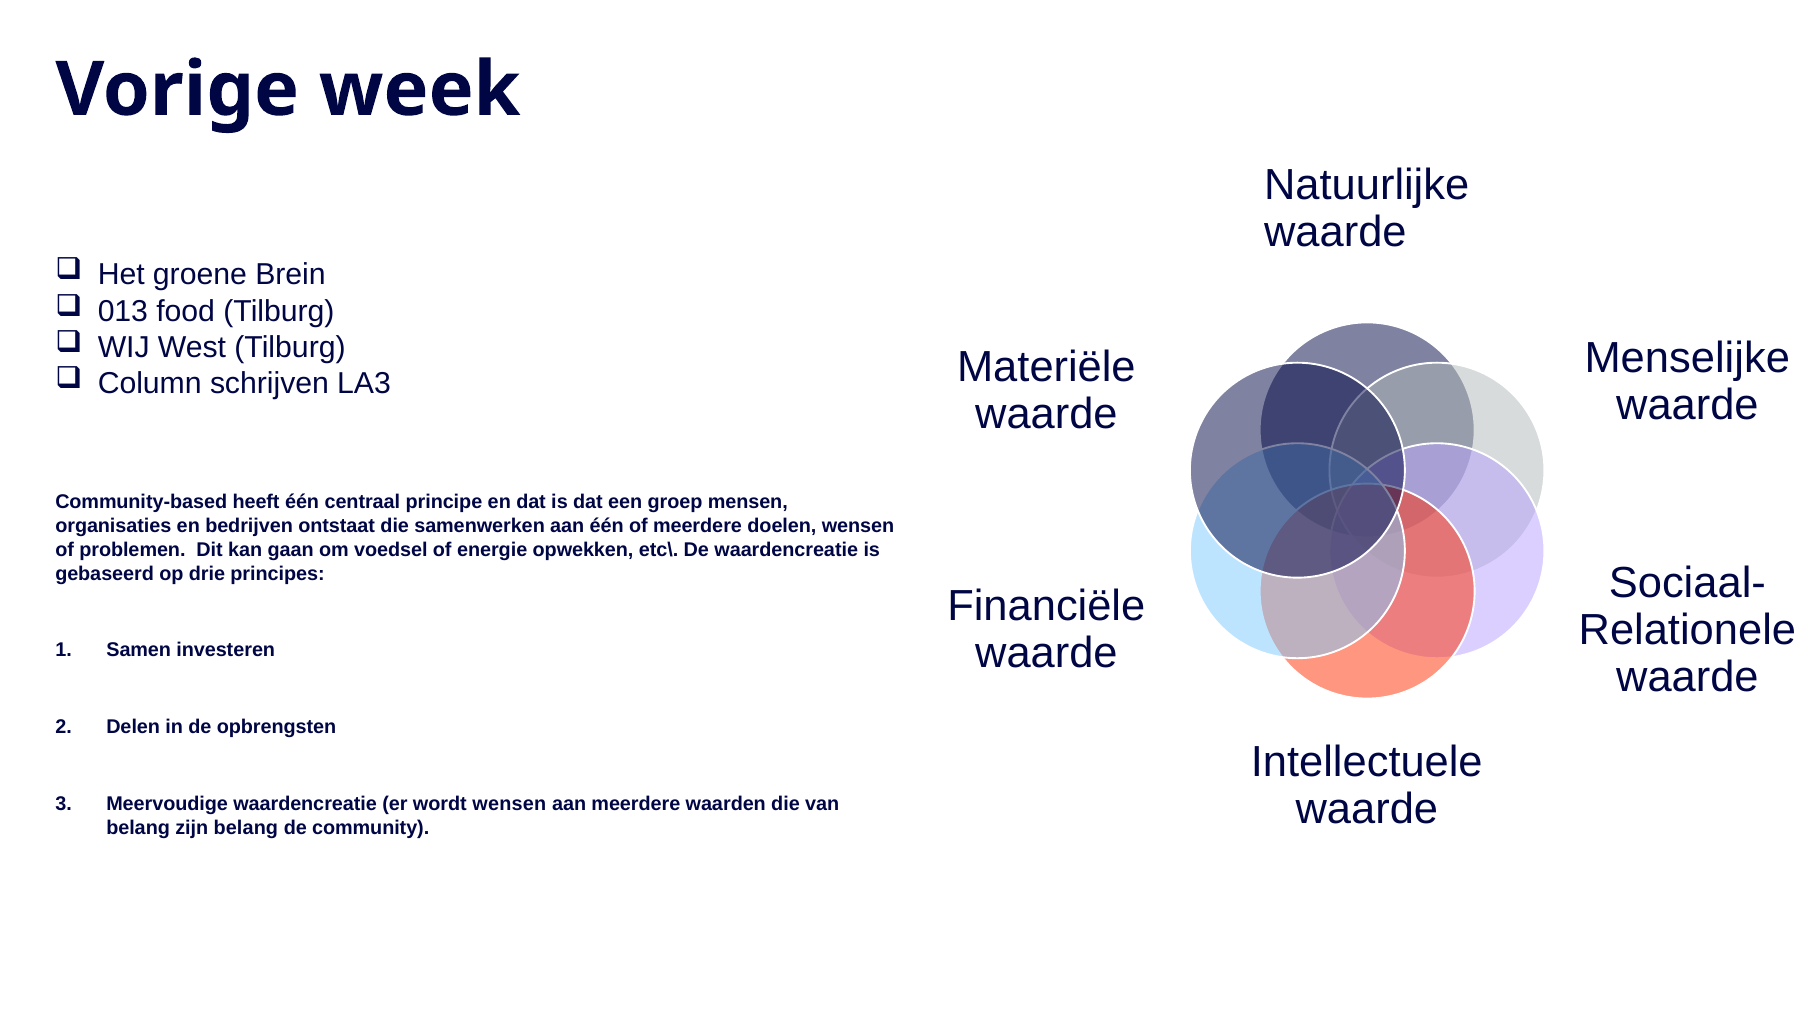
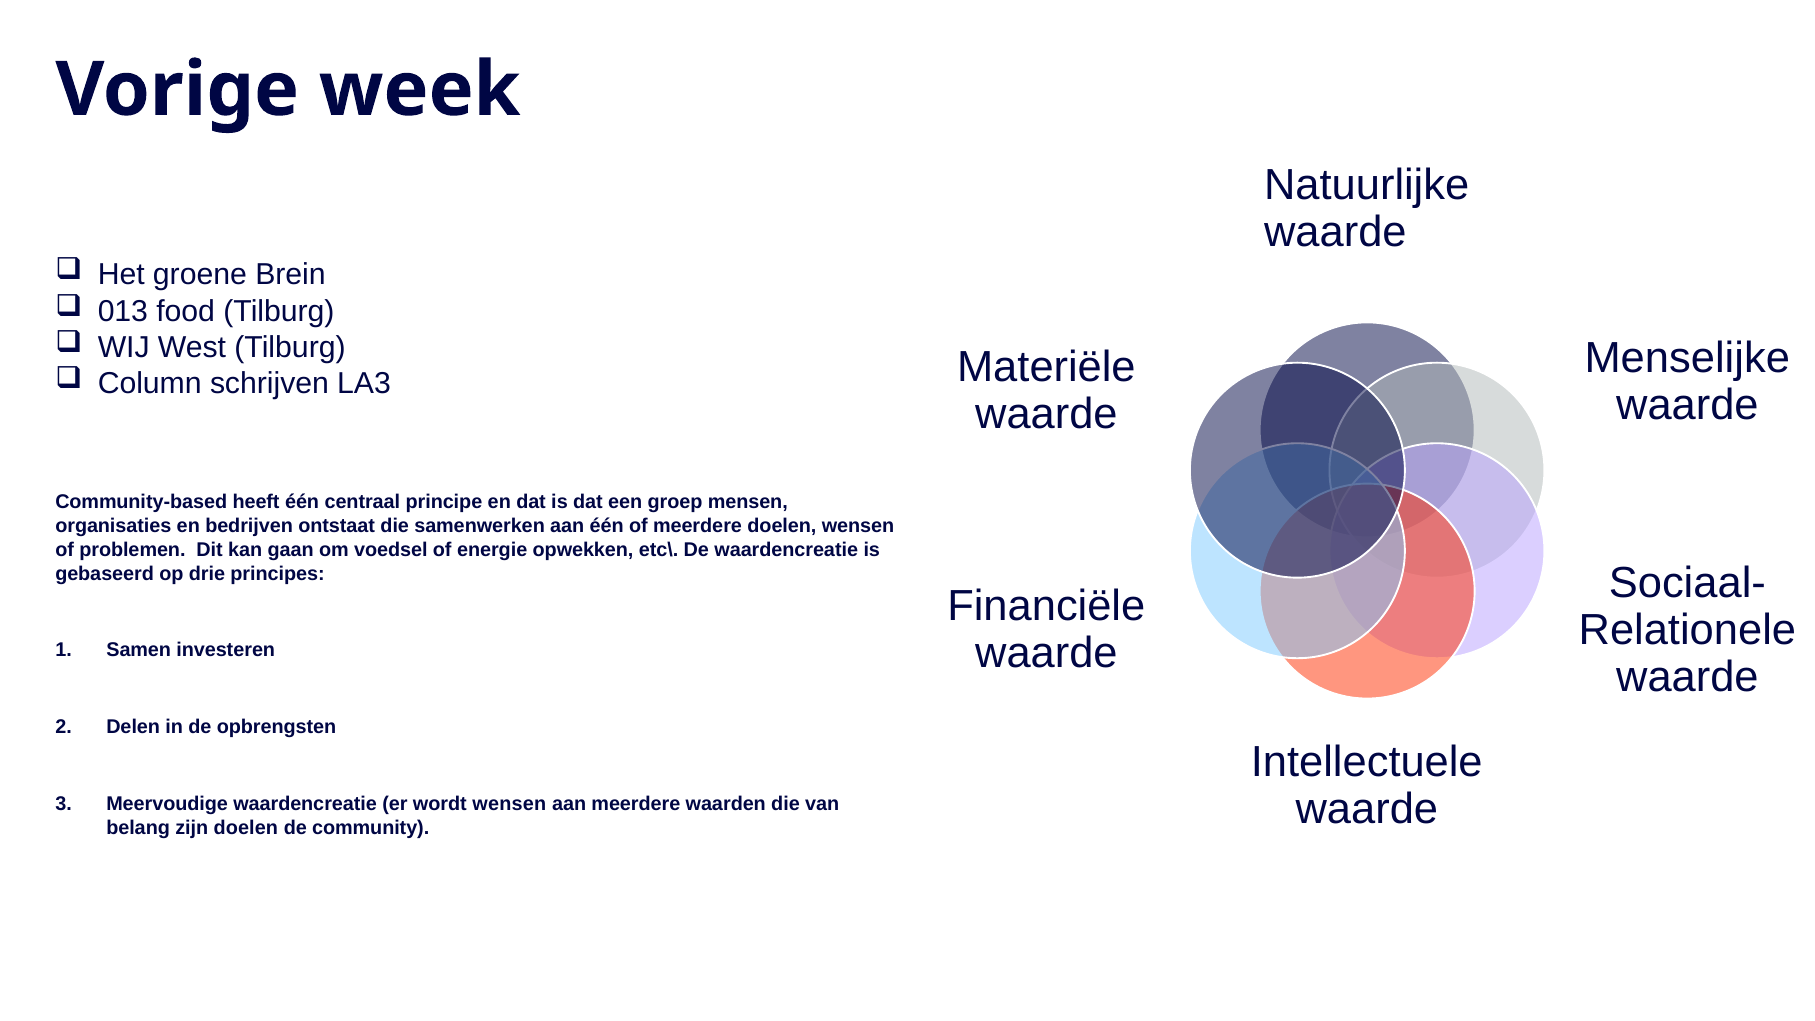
zijn belang: belang -> doelen
